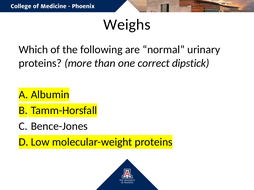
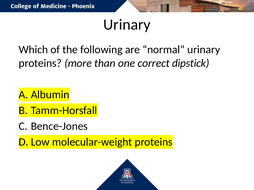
Weighs at (127, 25): Weighs -> Urinary
